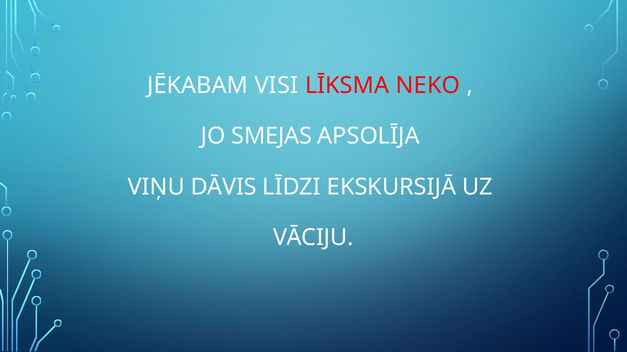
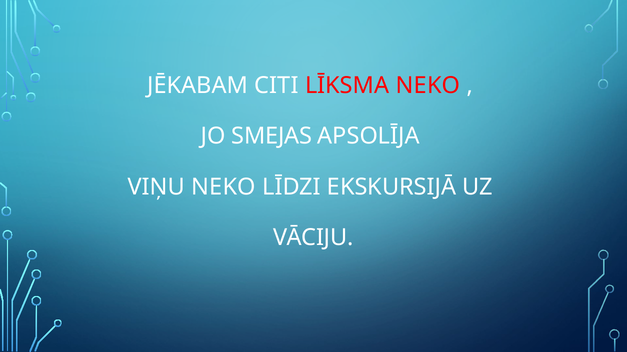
VISI: VISI -> CITI
VIŅU DĀVIS: DĀVIS -> NEKO
